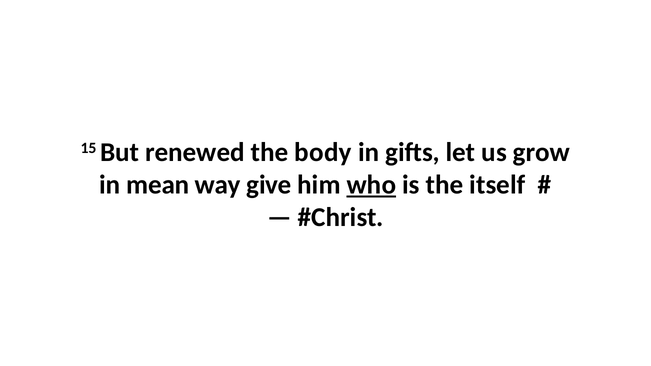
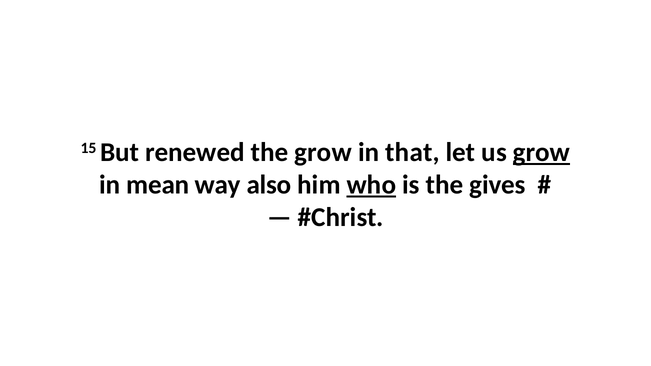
the body: body -> grow
gifts: gifts -> that
grow at (541, 152) underline: none -> present
give: give -> also
itself: itself -> gives
